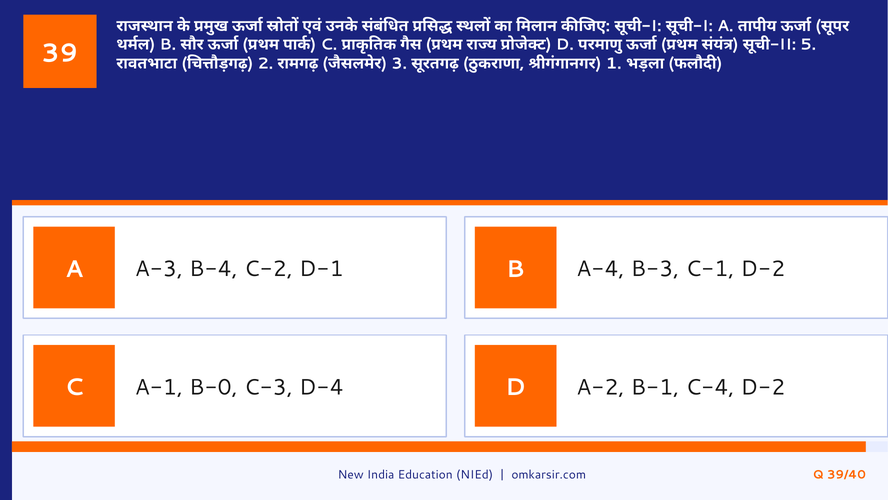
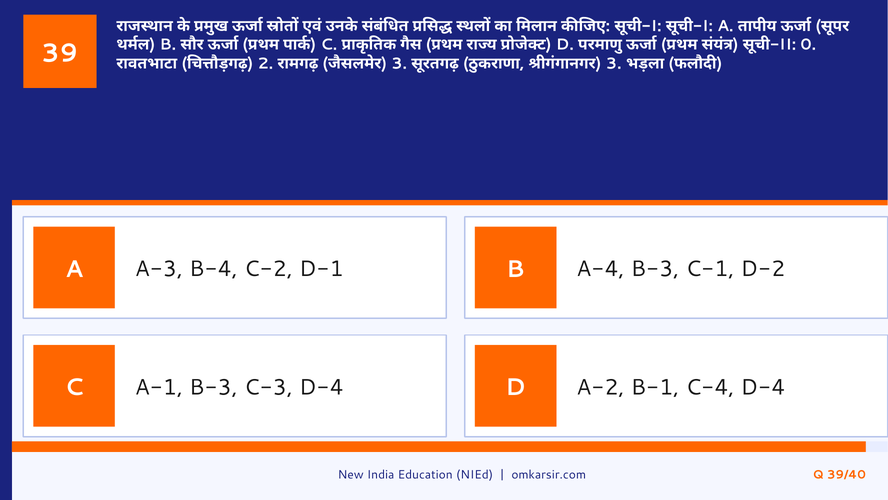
5: 5 -> 0
1 at (614, 64): 1 -> 3
A-1 B-0: B-0 -> B-3
C-4 D-2: D-2 -> D-4
